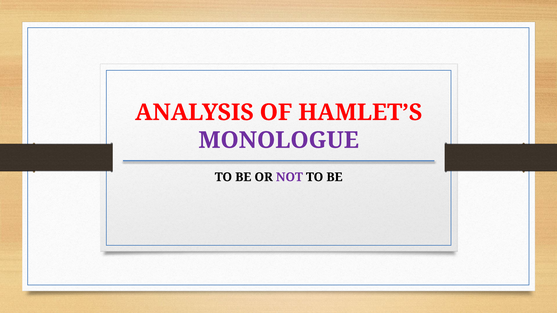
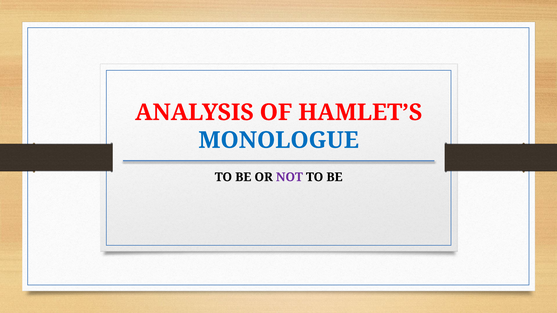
MONOLOGUE colour: purple -> blue
